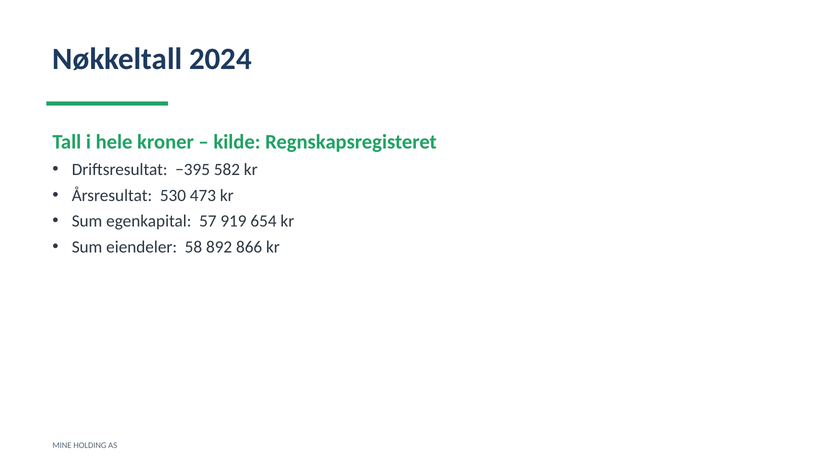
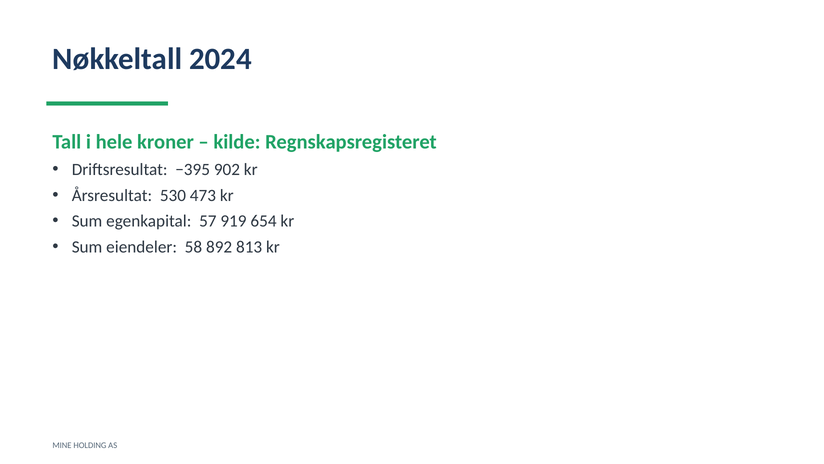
582: 582 -> 902
866: 866 -> 813
